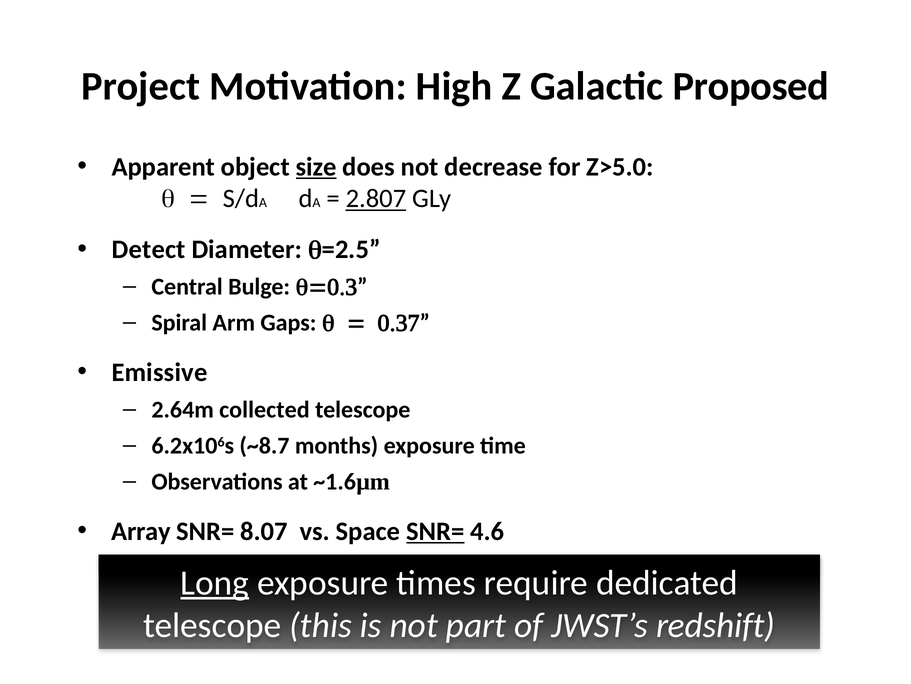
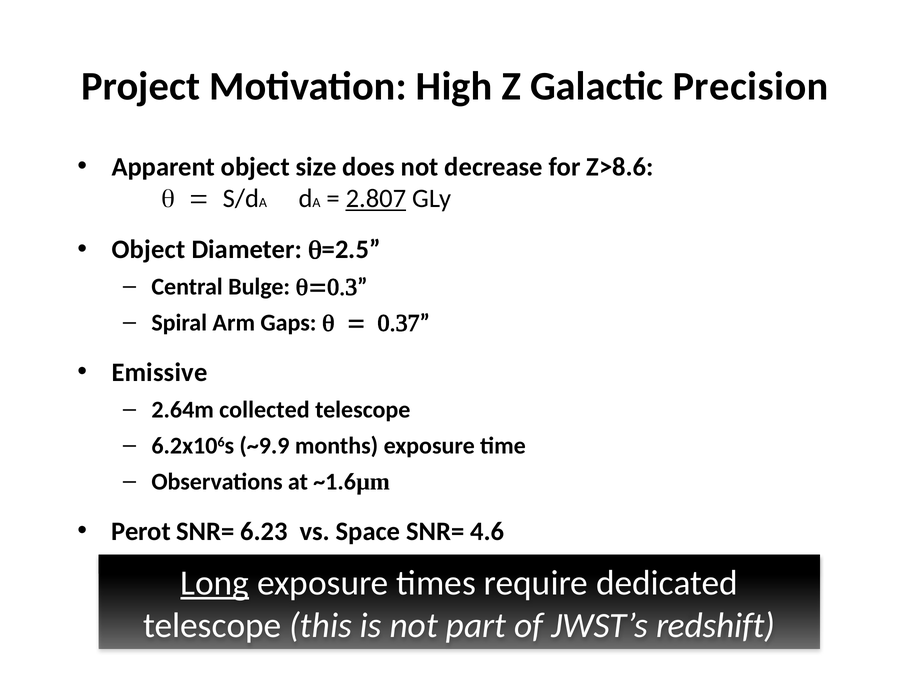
Proposed: Proposed -> Precision
size underline: present -> none
Z>5.0: Z>5.0 -> Z>8.6
Detect at (149, 249): Detect -> Object
~8.7: ~8.7 -> ~9.9
Array: Array -> Perot
8.07: 8.07 -> 6.23
SNR= at (435, 531) underline: present -> none
